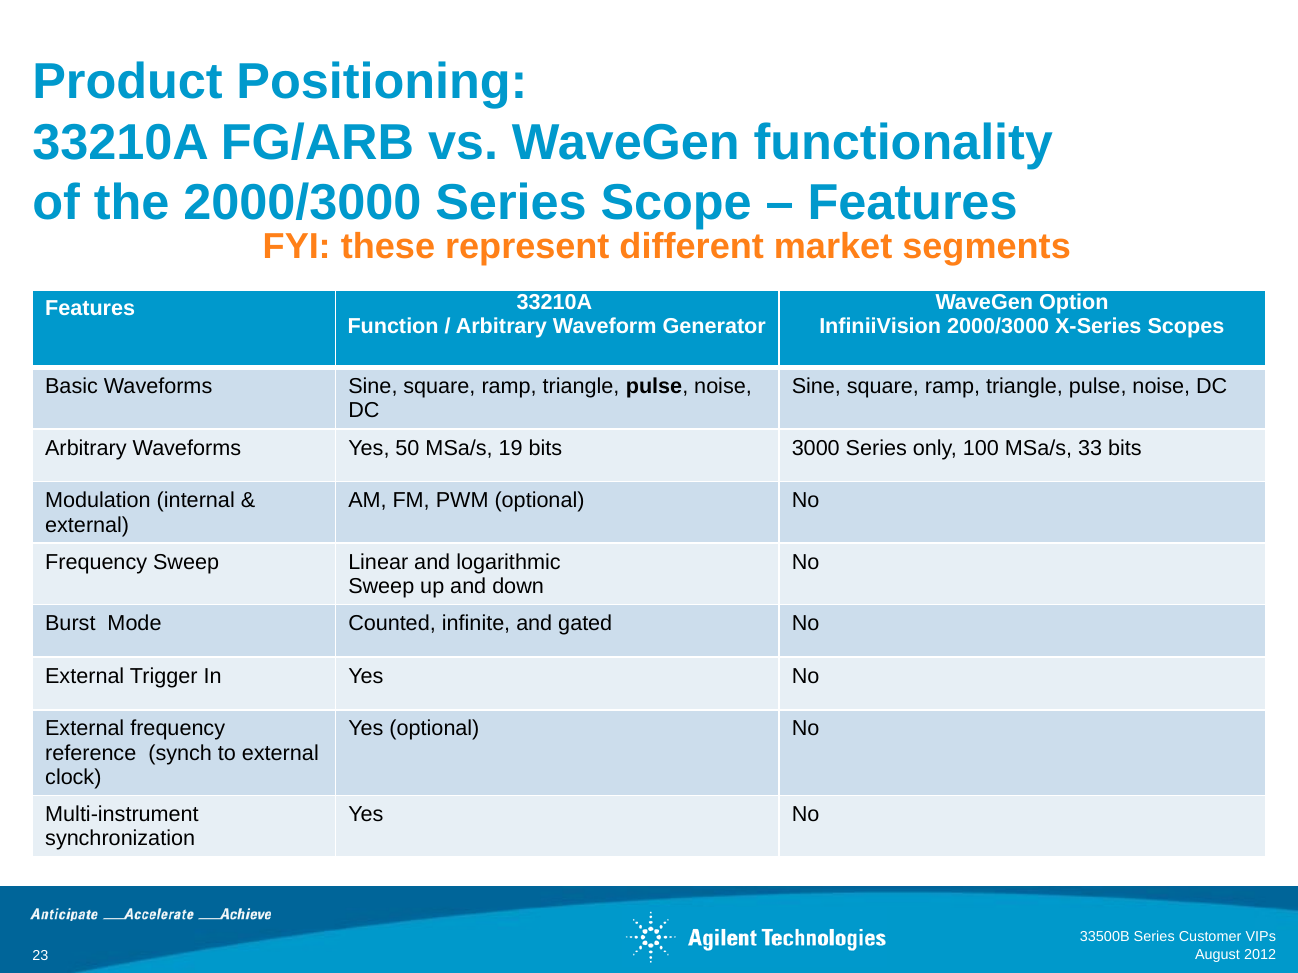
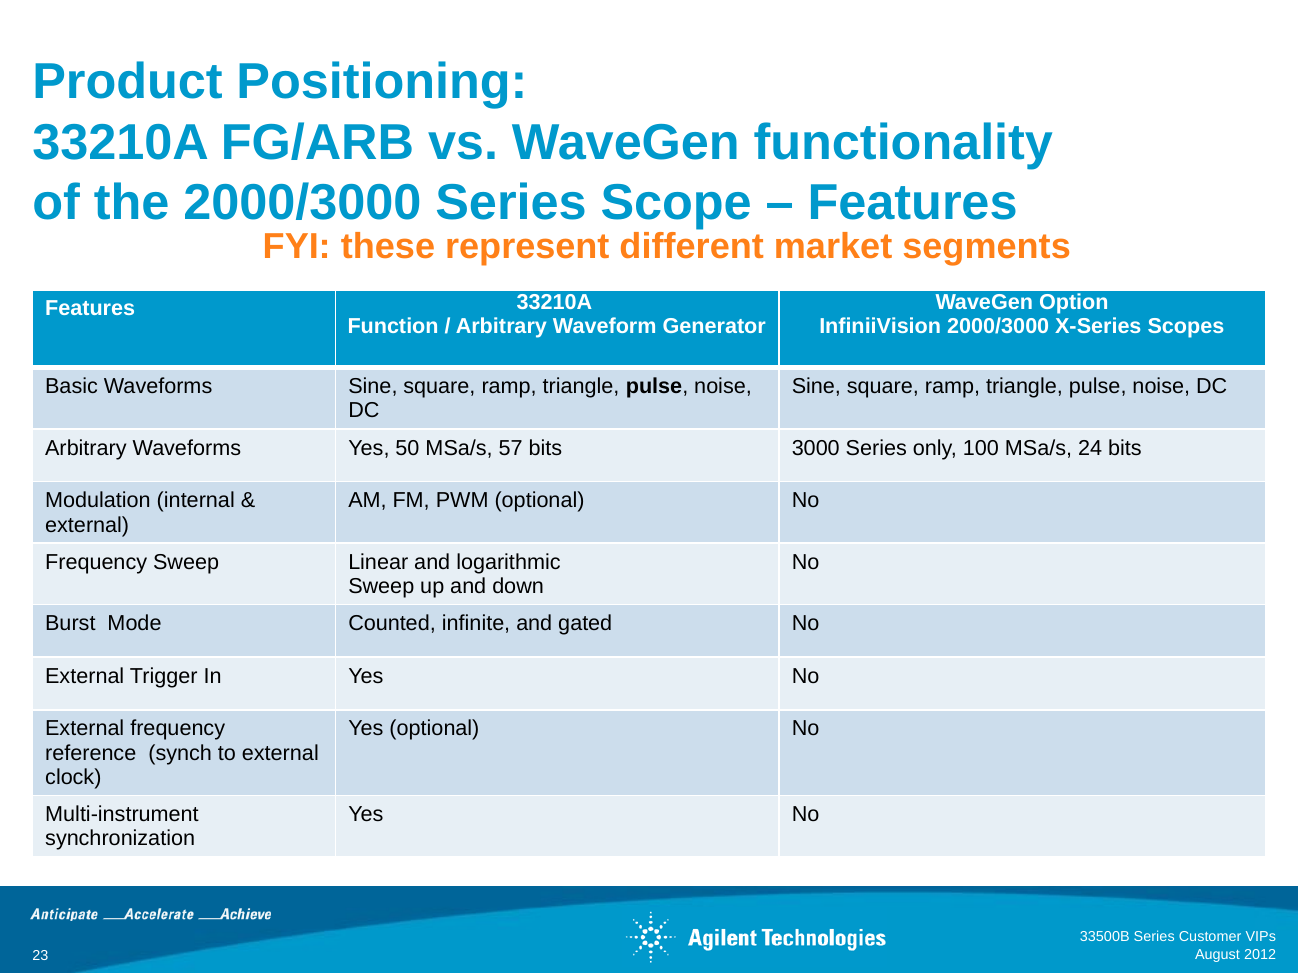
19: 19 -> 57
33: 33 -> 24
